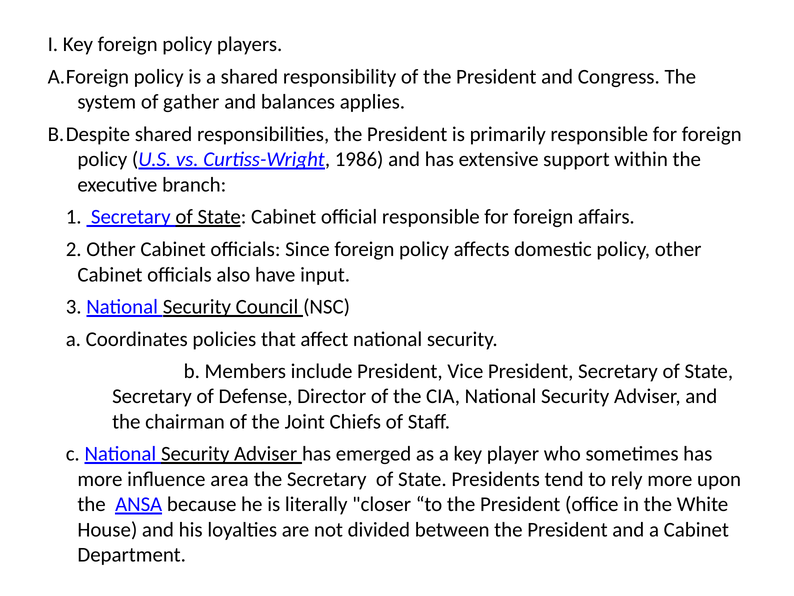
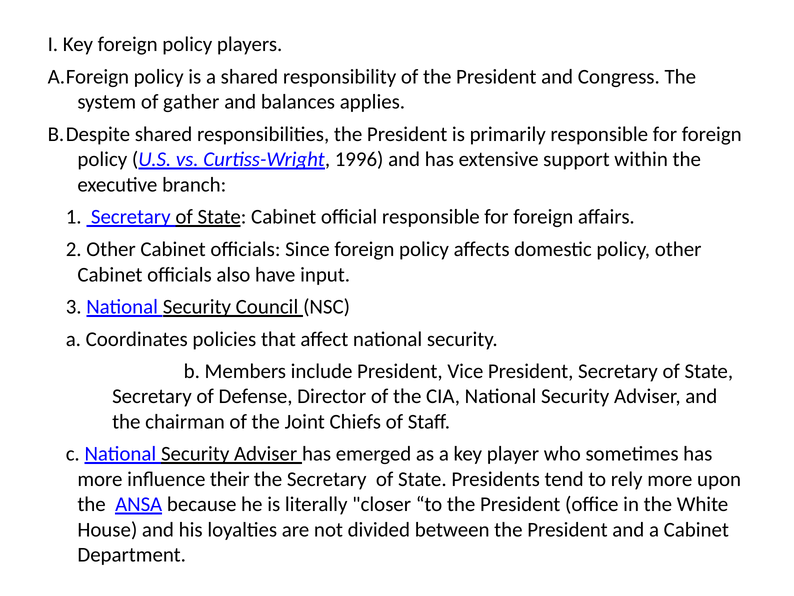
1986: 1986 -> 1996
area: area -> their
